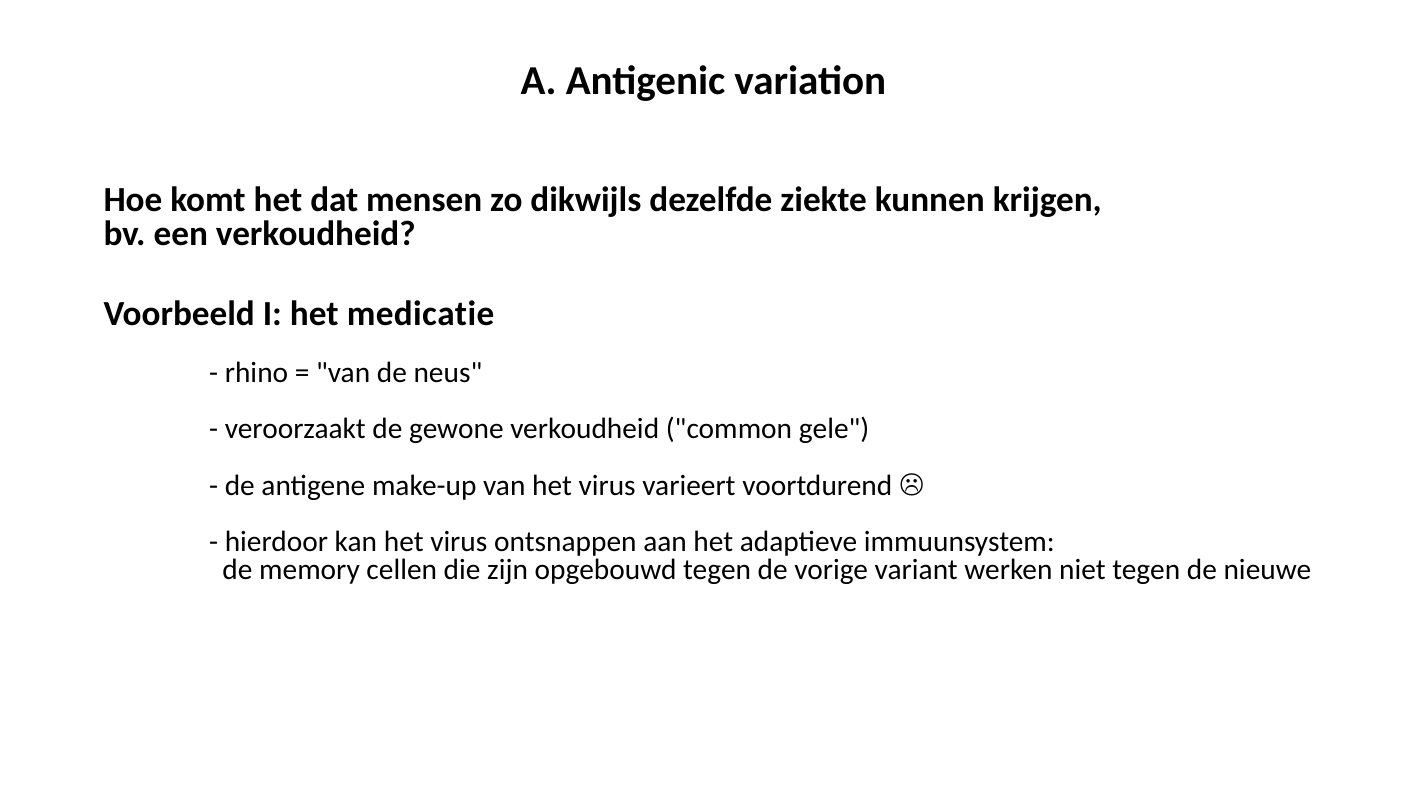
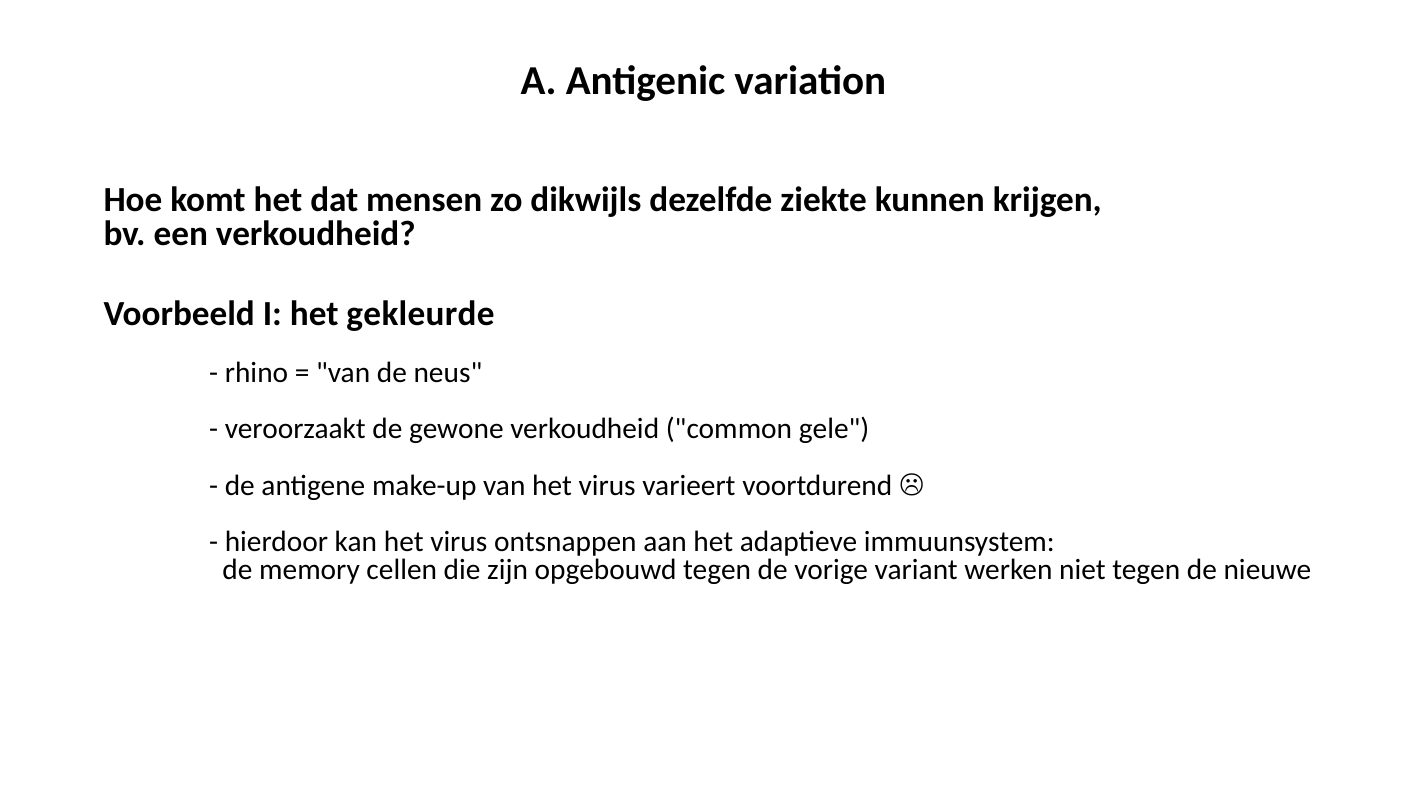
medicatie: medicatie -> gekleurde
